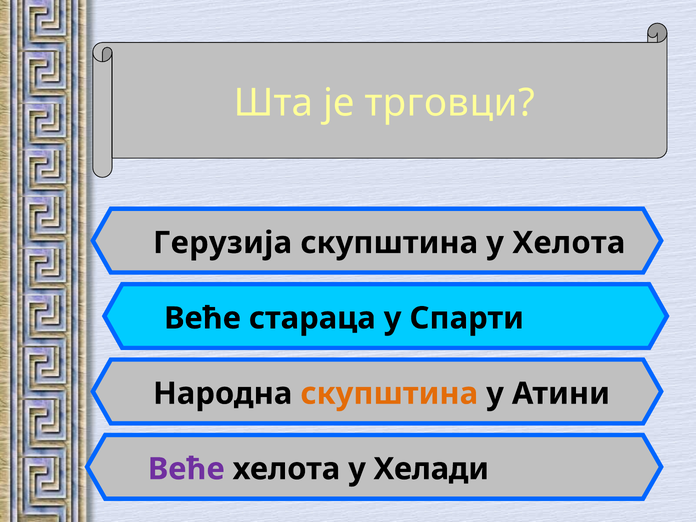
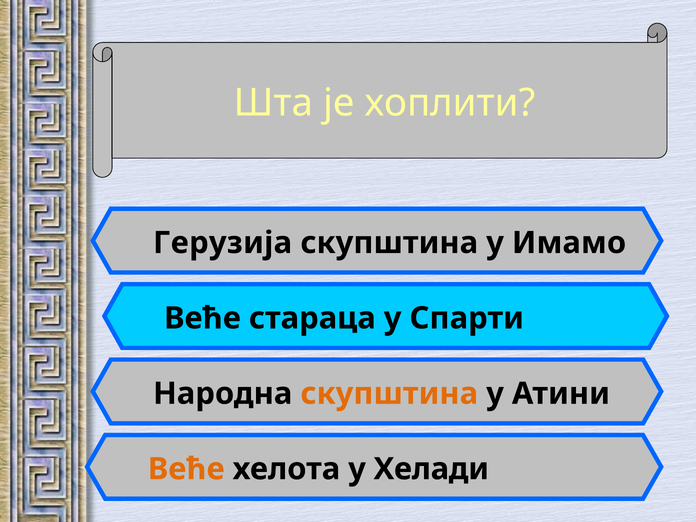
трговци: трговци -> хоплити
у Хелота: Хелота -> Имамо
Веће at (186, 469) colour: purple -> orange
